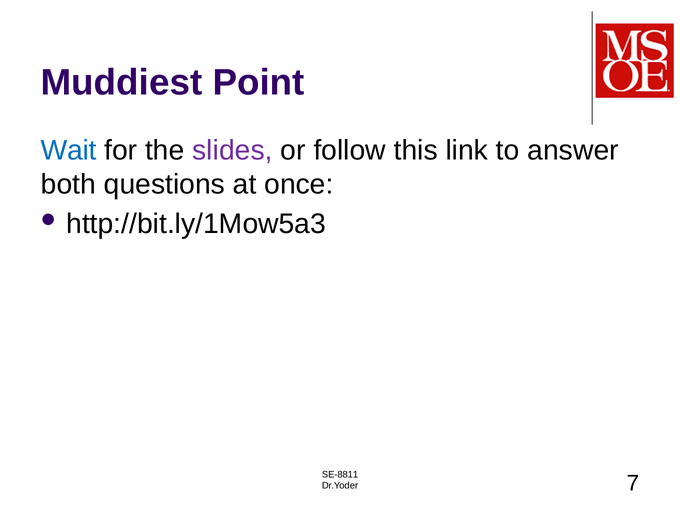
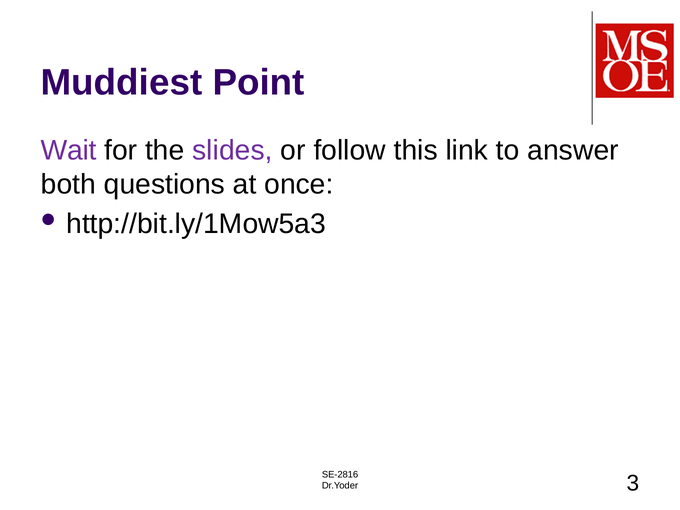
Wait colour: blue -> purple
SE-8811: SE-8811 -> SE-2816
7: 7 -> 3
